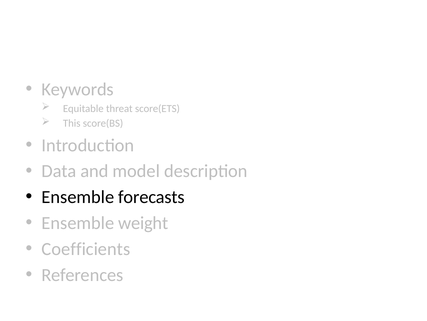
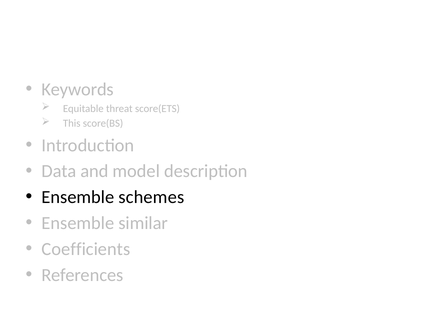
forecasts: forecasts -> schemes
weight: weight -> similar
